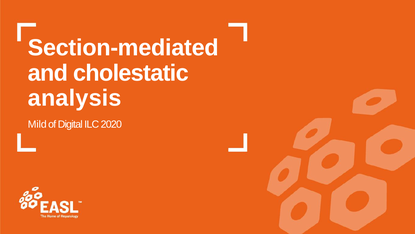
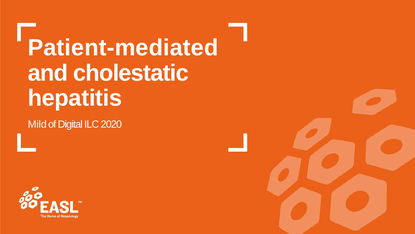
Section-mediated: Section-mediated -> Patient-mediated
analysis: analysis -> hepatitis
